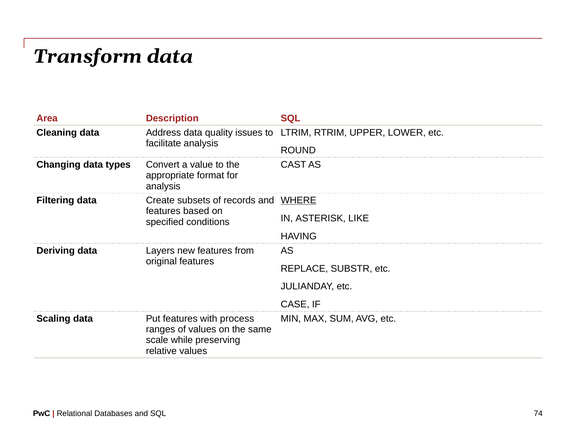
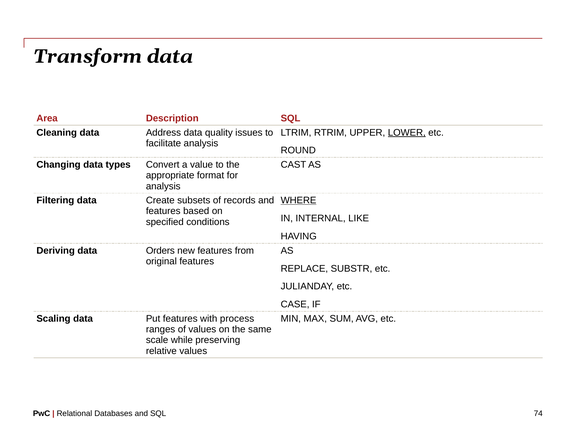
LOWER underline: none -> present
ASTERISK: ASTERISK -> INTERNAL
Layers: Layers -> Orders
